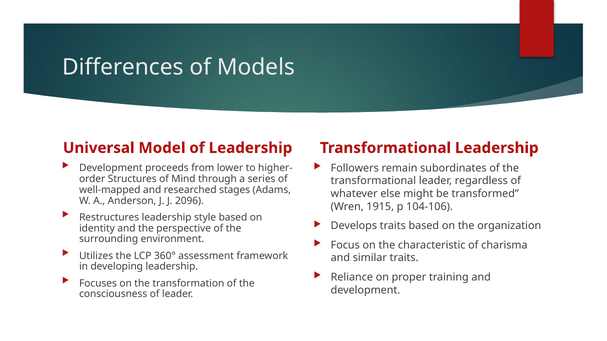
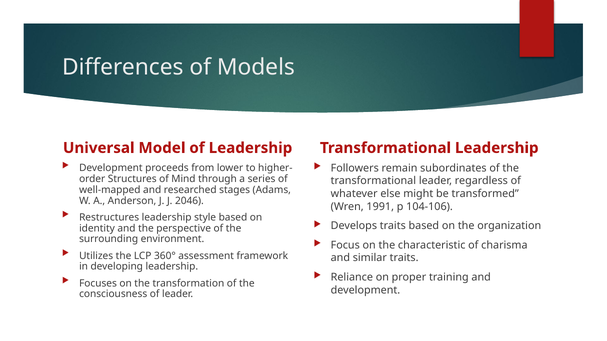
2096: 2096 -> 2046
1915: 1915 -> 1991
